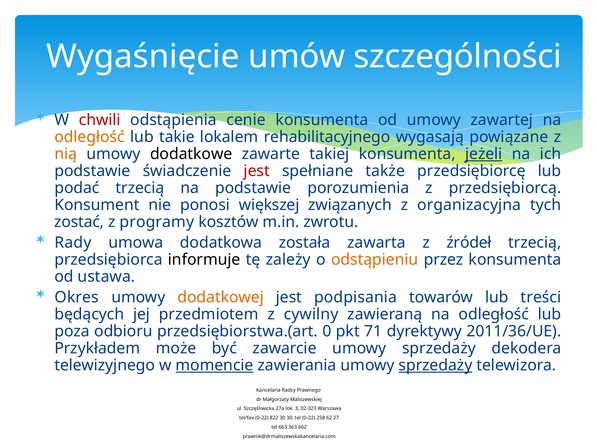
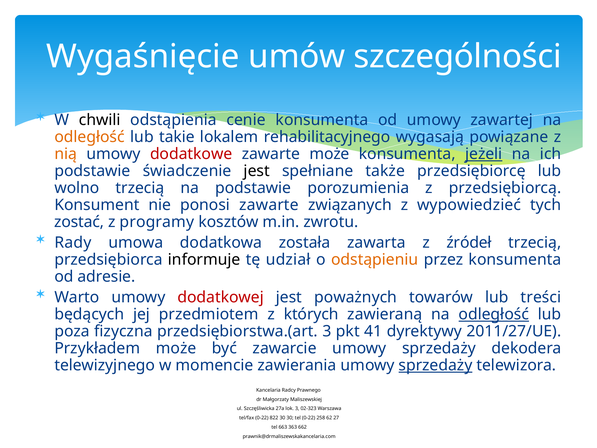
chwili colour: red -> black
dodatkowe colour: black -> red
zawarte takiej: takiej -> może
jest at (257, 171) colour: red -> black
podać: podać -> wolno
ponosi większej: większej -> zawarte
organizacyjna: organizacyjna -> wypowiedzieć
zależy: zależy -> udział
ustawa: ustawa -> adresie
Okres: Okres -> Warto
dodatkowej colour: orange -> red
podpisania: podpisania -> poważnych
cywilny: cywilny -> których
odległość at (494, 314) underline: none -> present
odbioru: odbioru -> fizyczna
przedsiębiorstwa.(art 0: 0 -> 3
71: 71 -> 41
2011/36/UE: 2011/36/UE -> 2011/27/UE
momencie underline: present -> none
